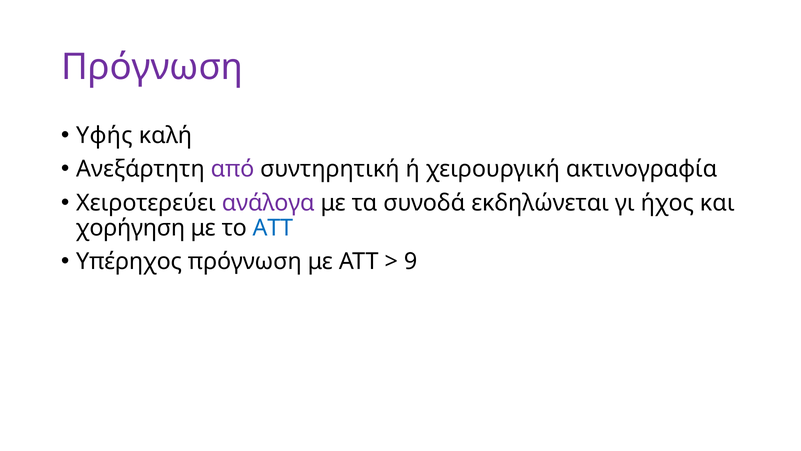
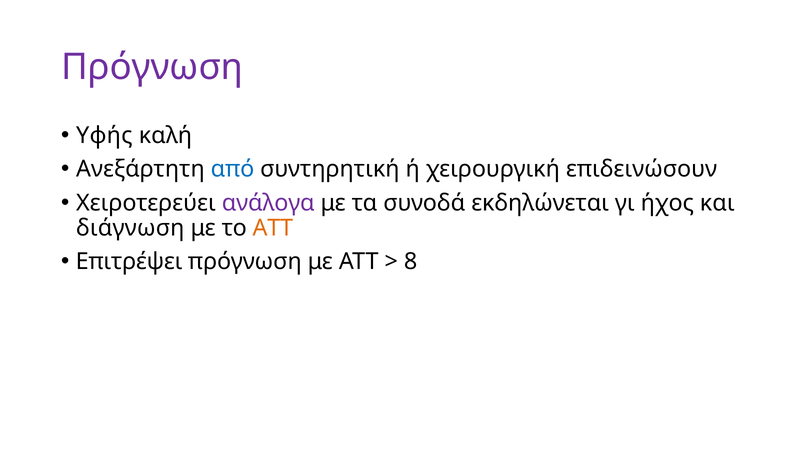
από colour: purple -> blue
ακτινογραφία: ακτινογραφία -> επιδεινώσουν
χορήγηση: χορήγηση -> διάγνωση
ΑΤΤ at (273, 228) colour: blue -> orange
Υπέρηχος: Υπέρηχος -> Επιτρέψει
9: 9 -> 8
